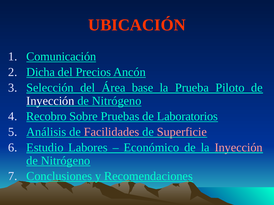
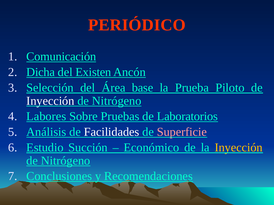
UBICACIÓN: UBICACIÓN -> PERIÓDICO
Precios: Precios -> Existen
Recobro: Recobro -> Labores
Facilidades colour: pink -> white
Labores: Labores -> Succión
Inyección at (239, 148) colour: pink -> yellow
